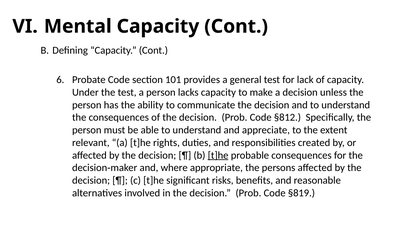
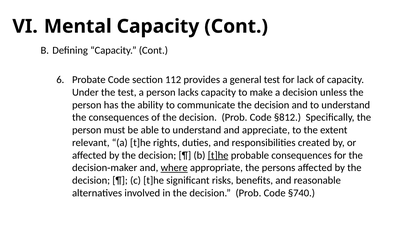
101: 101 -> 112
where underline: none -> present
§819: §819 -> §740
